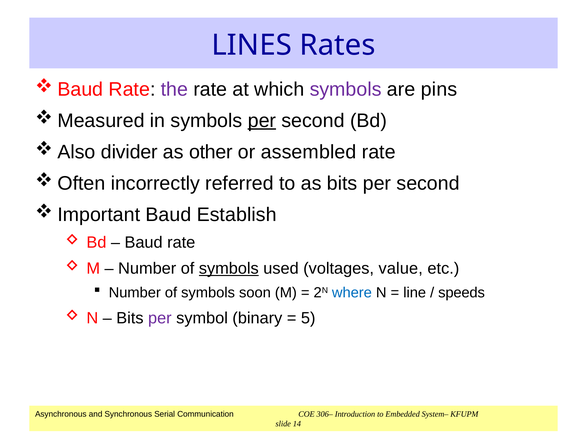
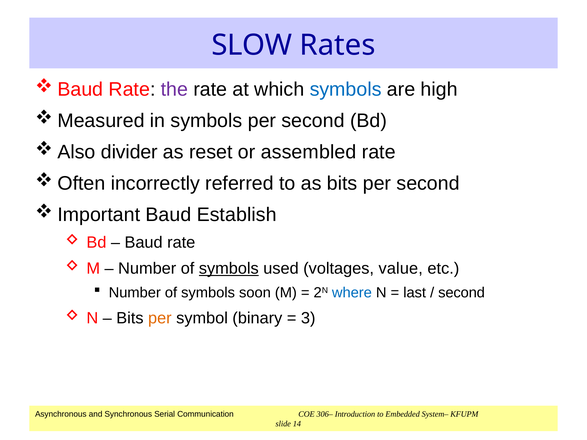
LINES: LINES -> SLOW
symbols at (346, 89) colour: purple -> blue
pins: pins -> high
per at (262, 121) underline: present -> none
other: other -> reset
line: line -> last
speeds at (462, 293): speeds -> second
per at (160, 318) colour: purple -> orange
5: 5 -> 3
